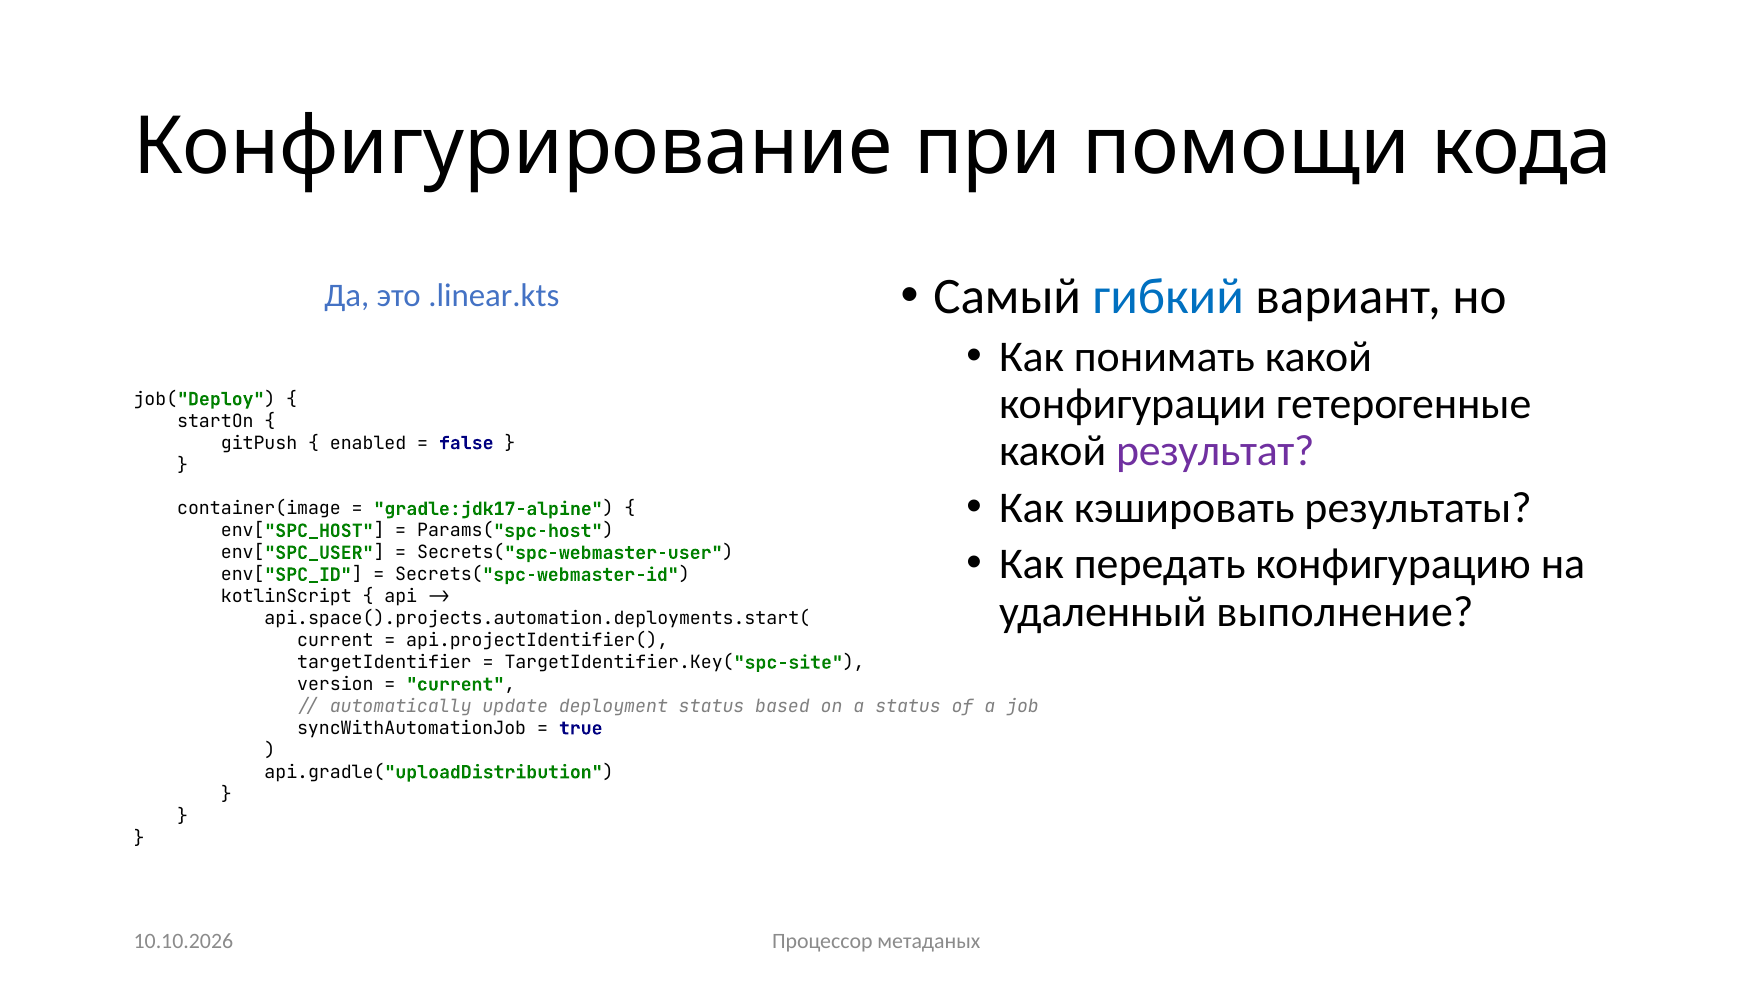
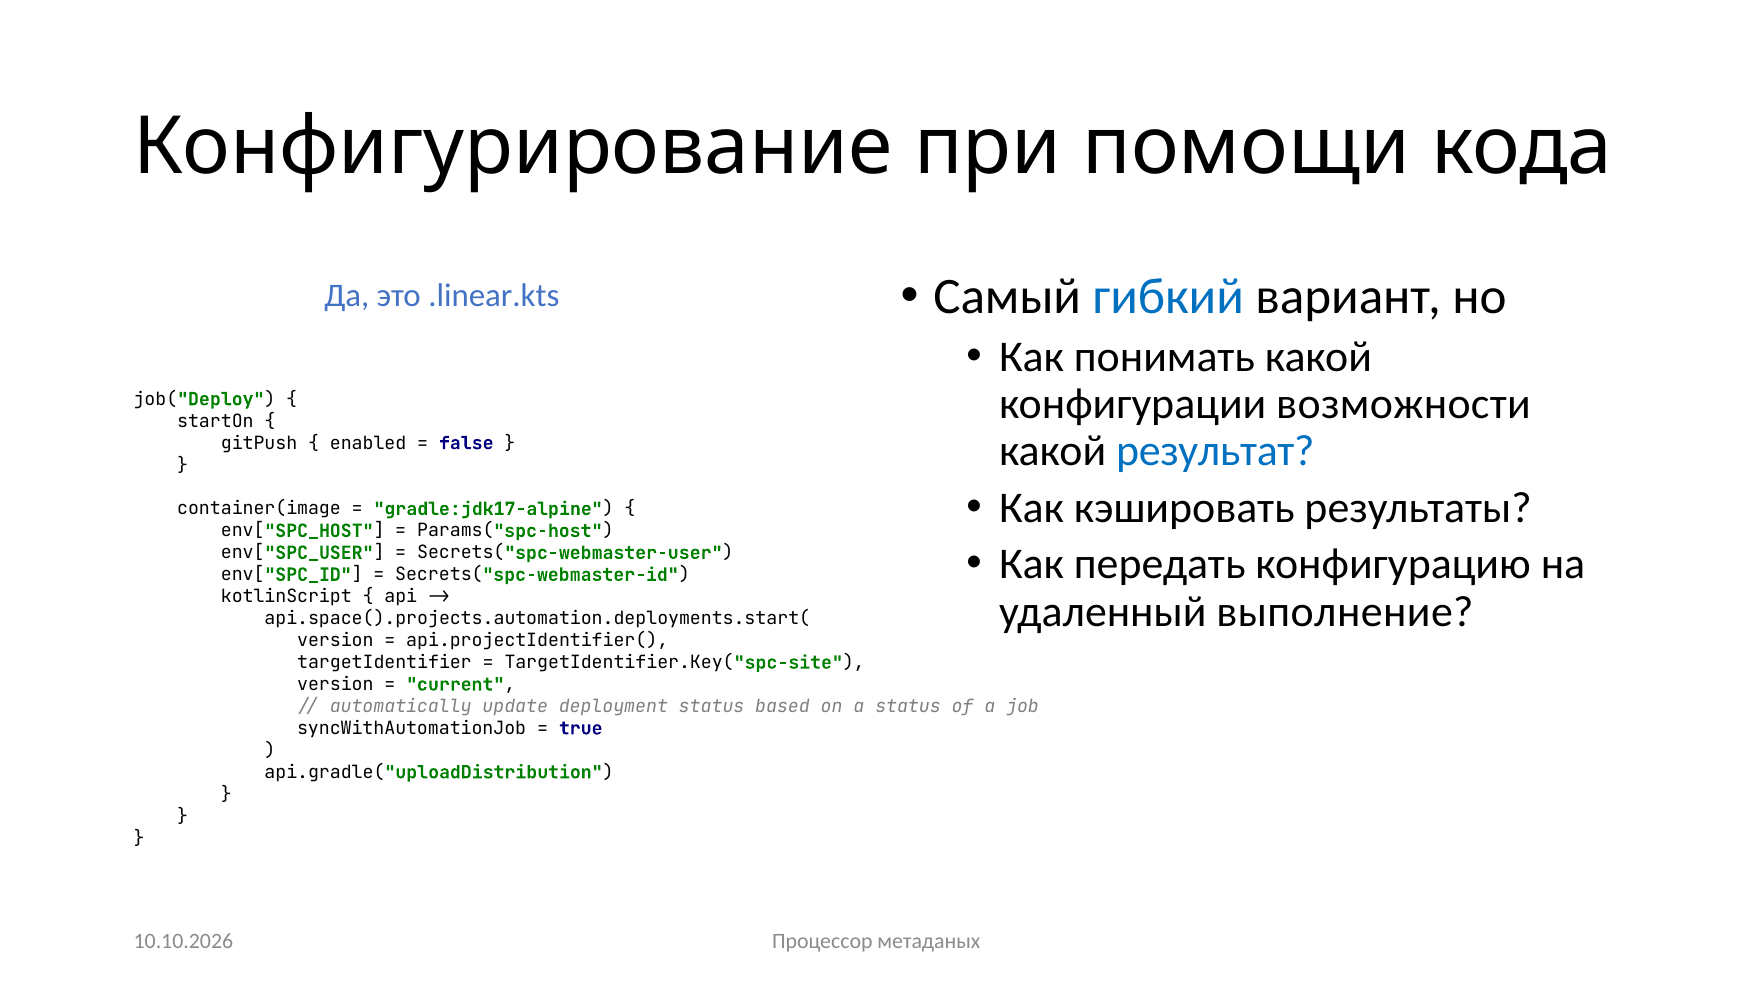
гетерогенные: гетерогенные -> возможности
результат colour: purple -> blue
current at (335, 641): current -> version
